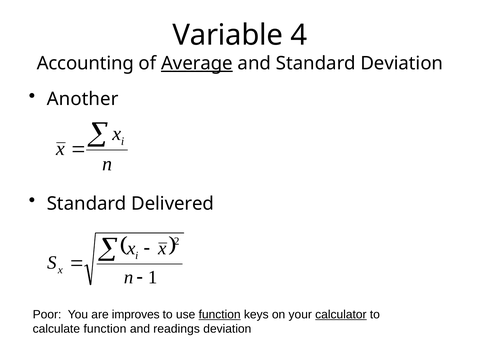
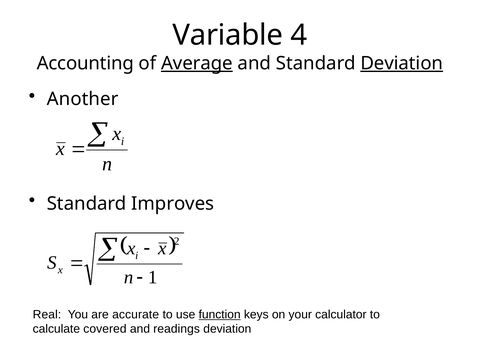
Deviation at (402, 63) underline: none -> present
Delivered: Delivered -> Improves
Poor: Poor -> Real
improves: improves -> accurate
calculator underline: present -> none
calculate function: function -> covered
